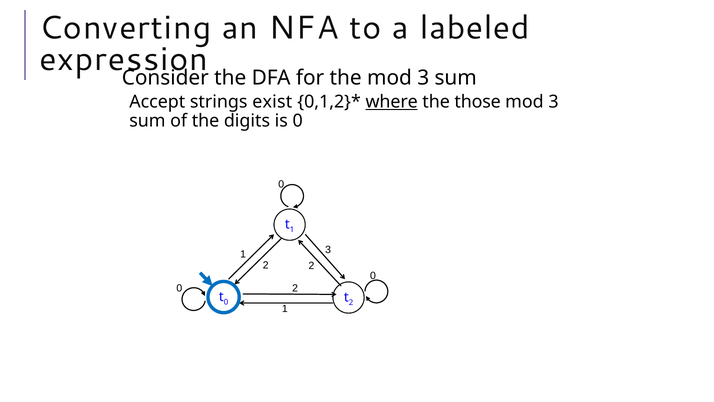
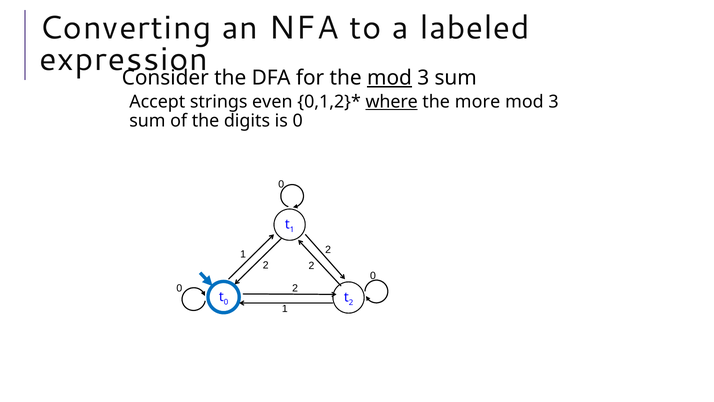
mod at (389, 78) underline: none -> present
exist: exist -> even
those: those -> more
3 at (328, 250): 3 -> 2
